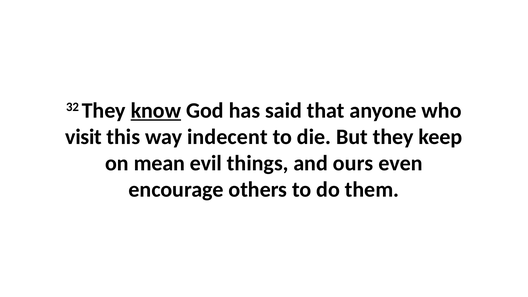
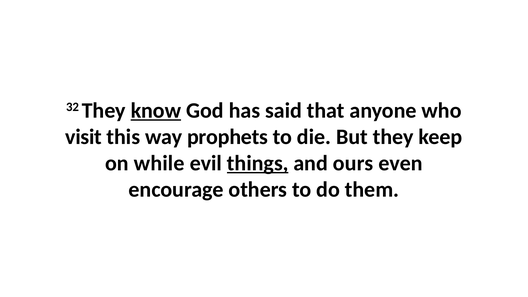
indecent: indecent -> prophets
mean: mean -> while
things underline: none -> present
